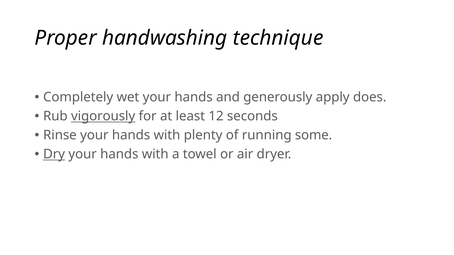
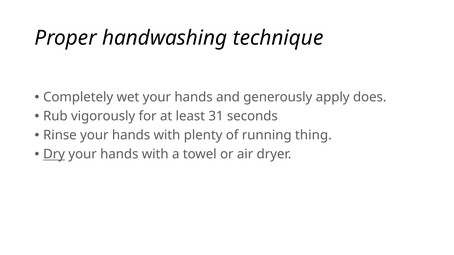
vigorously underline: present -> none
12: 12 -> 31
some: some -> thing
